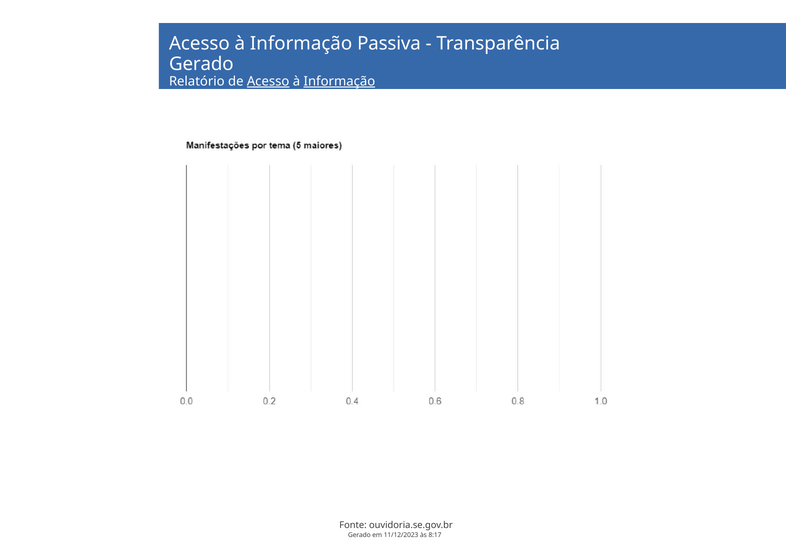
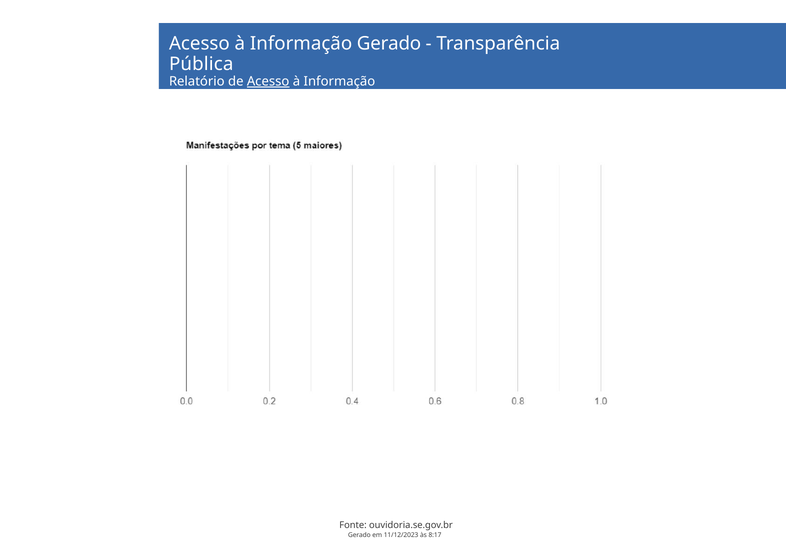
Informação Passiva: Passiva -> Gerado
Gerado at (201, 64): Gerado -> Pública
Informação at (339, 81) underline: present -> none
